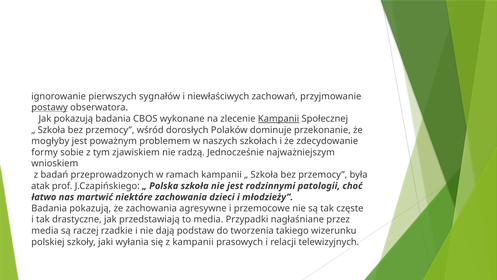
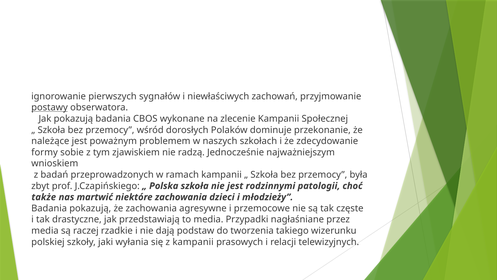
Kampanii at (279, 119) underline: present -> none
mogłyby: mogłyby -> należące
atak: atak -> zbyt
łatwo: łatwo -> także
